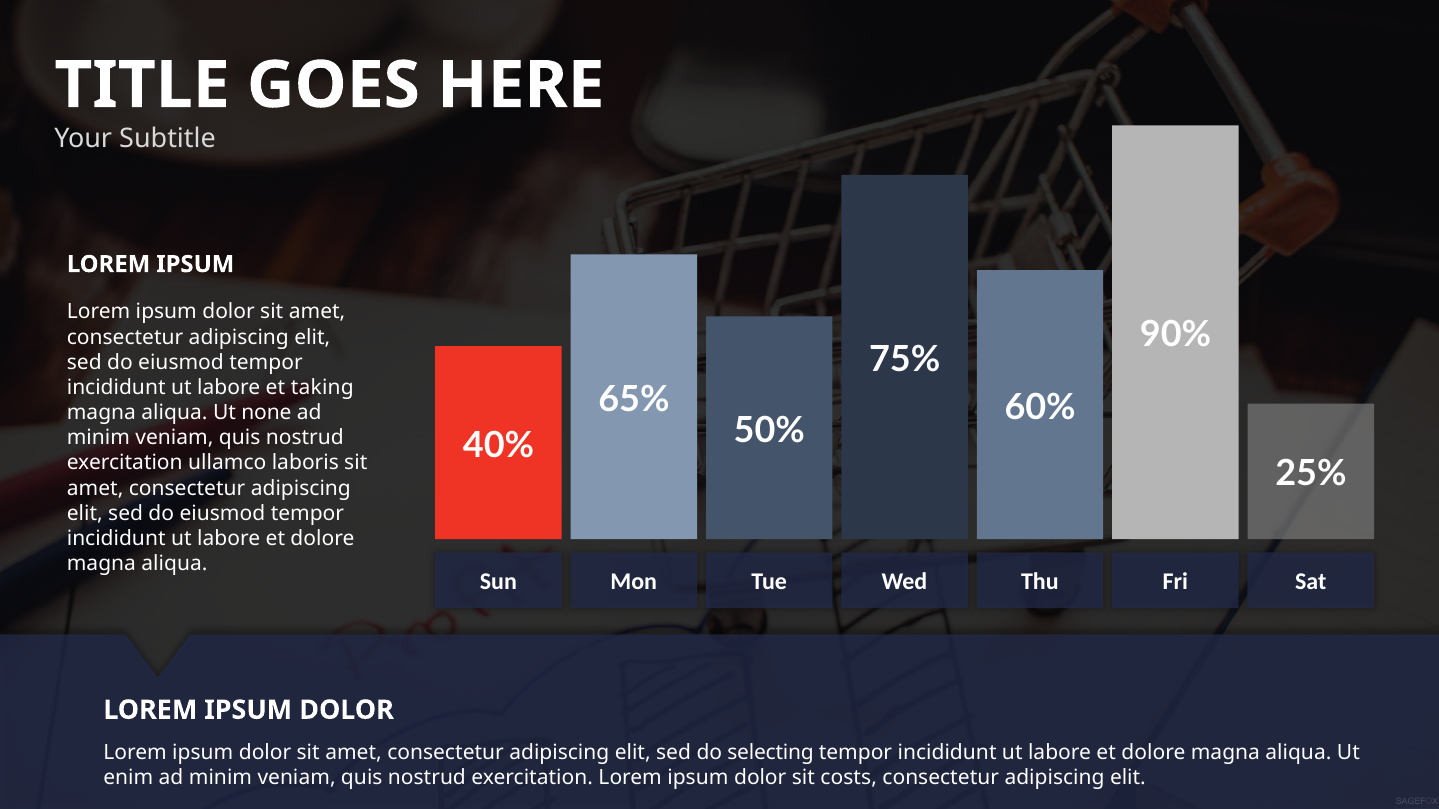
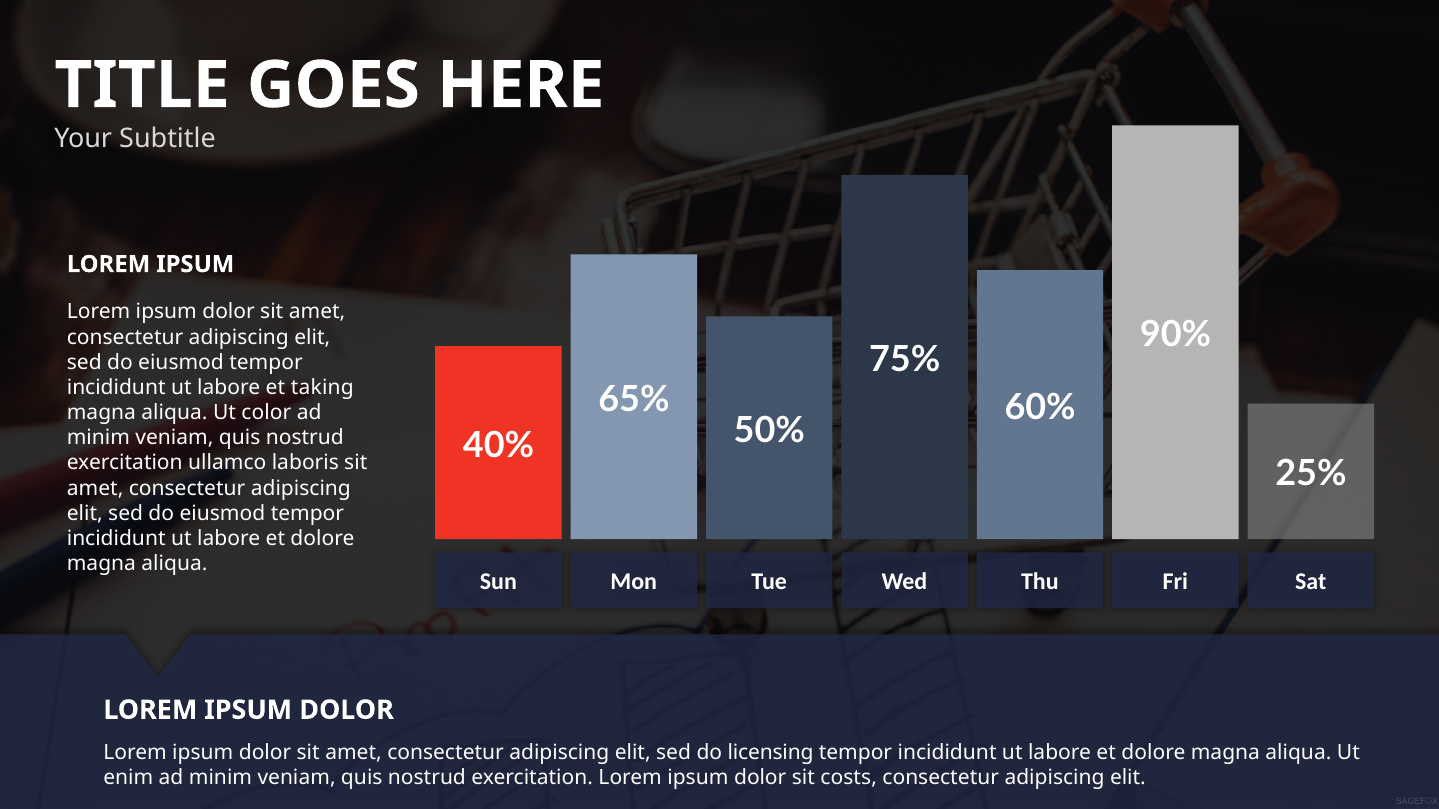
none: none -> color
selecting: selecting -> licensing
